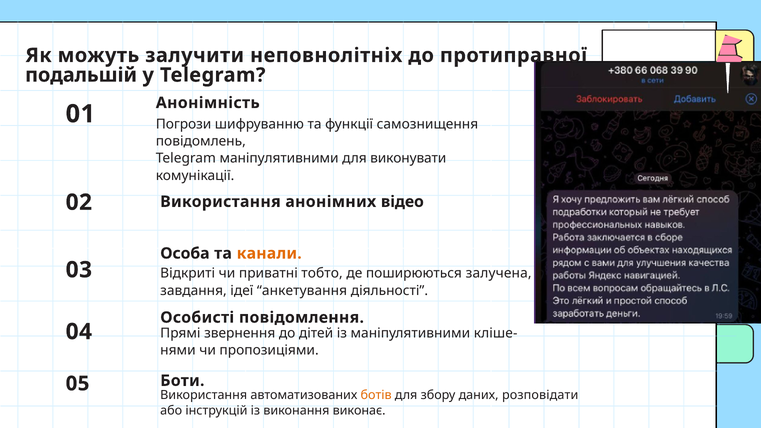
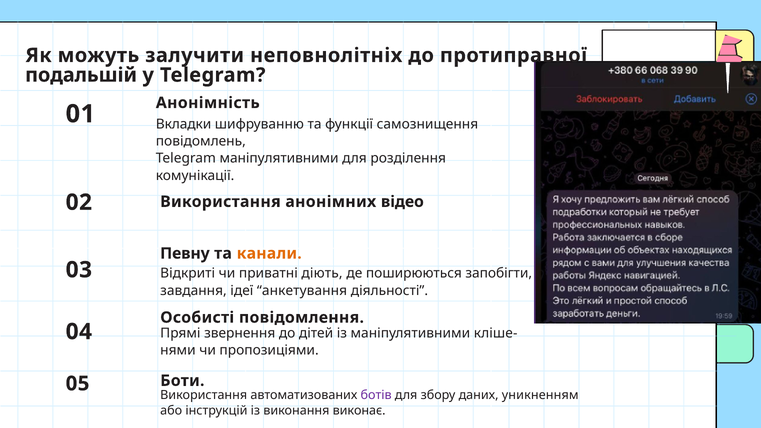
Погрози: Погрози -> Вкладки
виконувати: виконувати -> розділення
Особа: Особа -> Певну
тобто: тобто -> діють
залучена: залучена -> запобігти
ботів colour: orange -> purple
розповідати: розповідати -> уникненням
